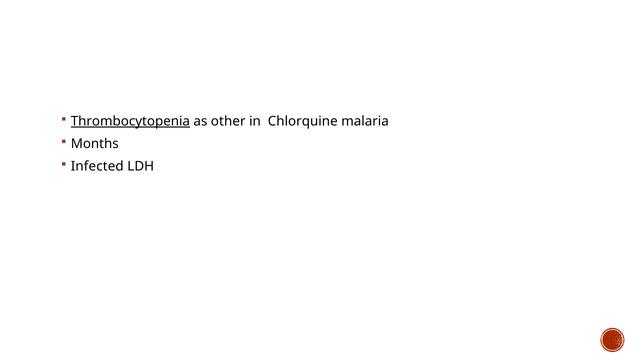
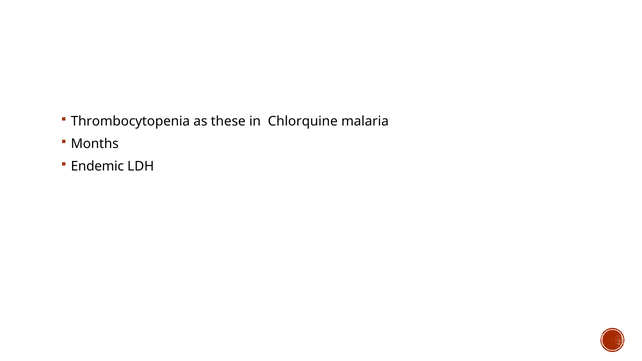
Thrombocytopenia underline: present -> none
other: other -> these
Infected: Infected -> Endemic
